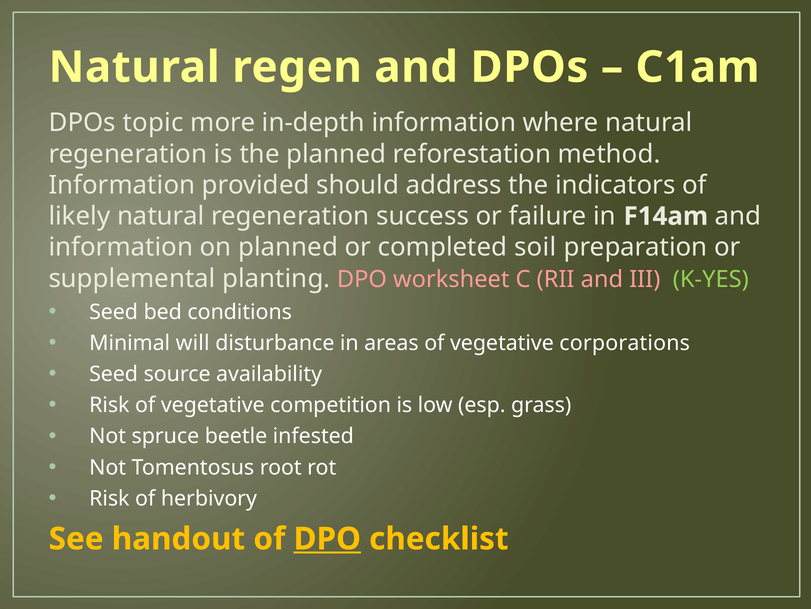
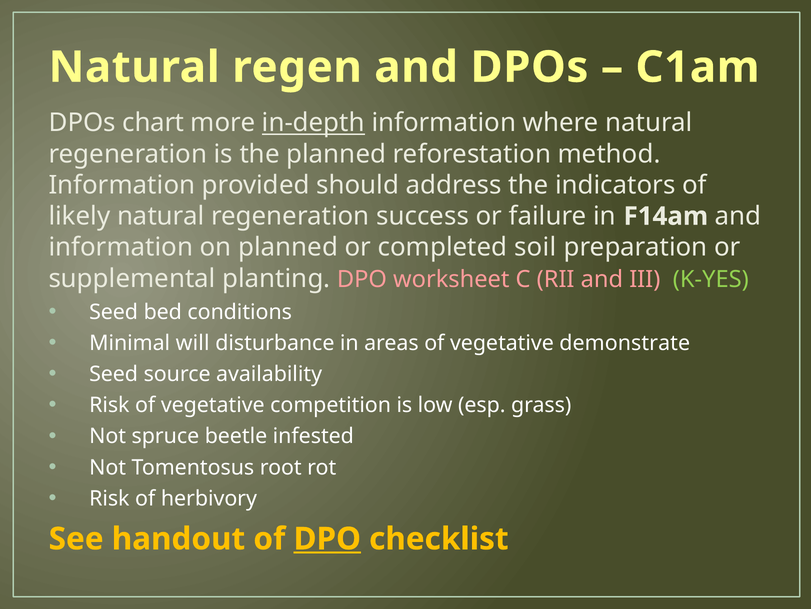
topic: topic -> chart
in-depth underline: none -> present
corporations: corporations -> demonstrate
